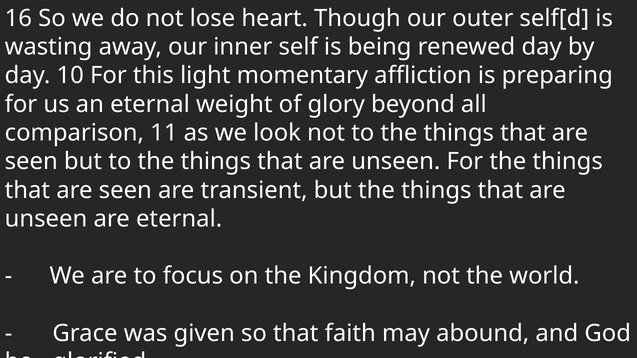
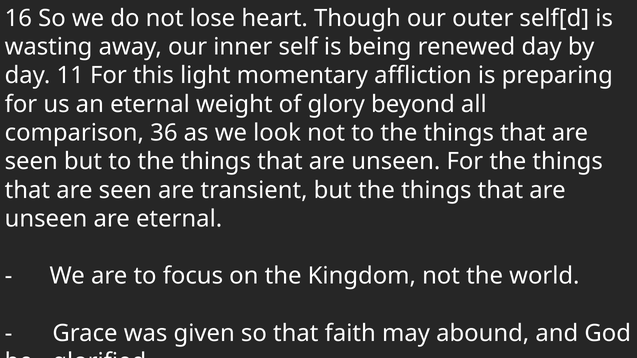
10: 10 -> 11
11: 11 -> 36
